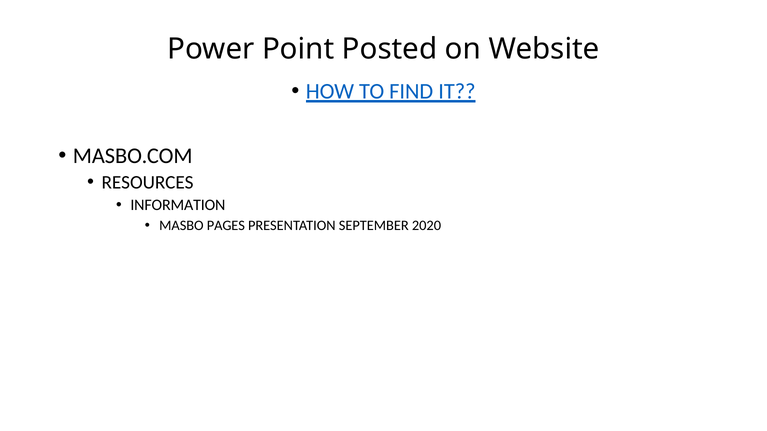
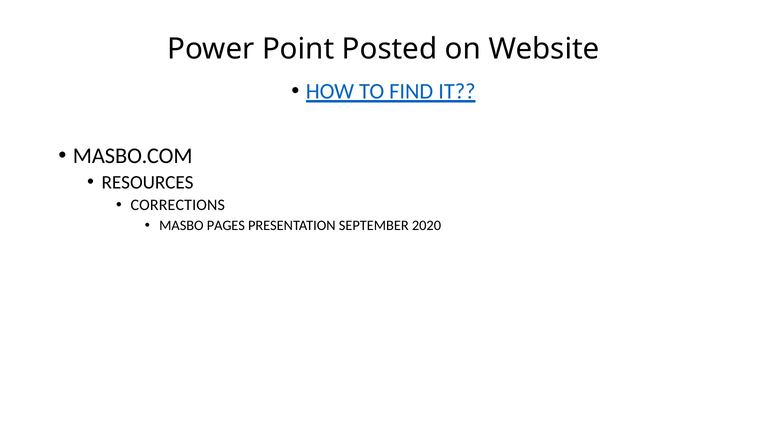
INFORMATION: INFORMATION -> CORRECTIONS
